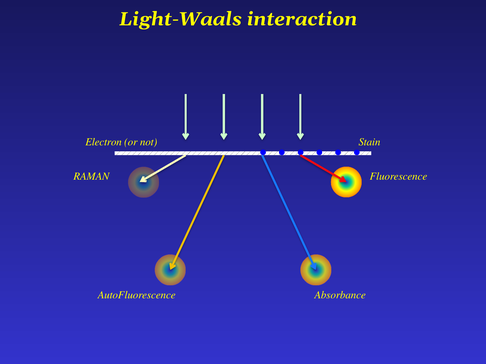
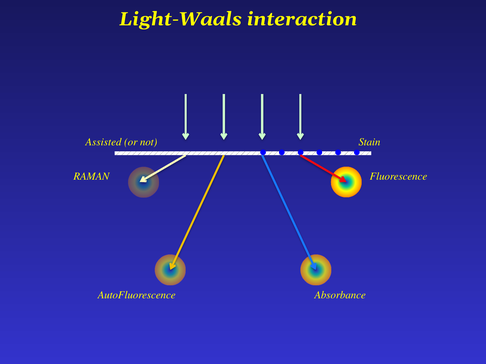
Electron: Electron -> Assisted
